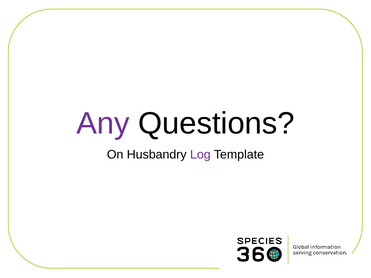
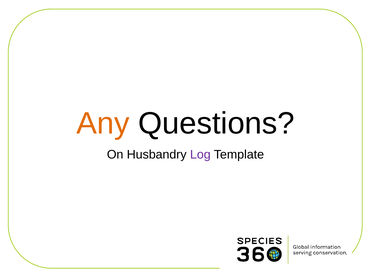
Any colour: purple -> orange
